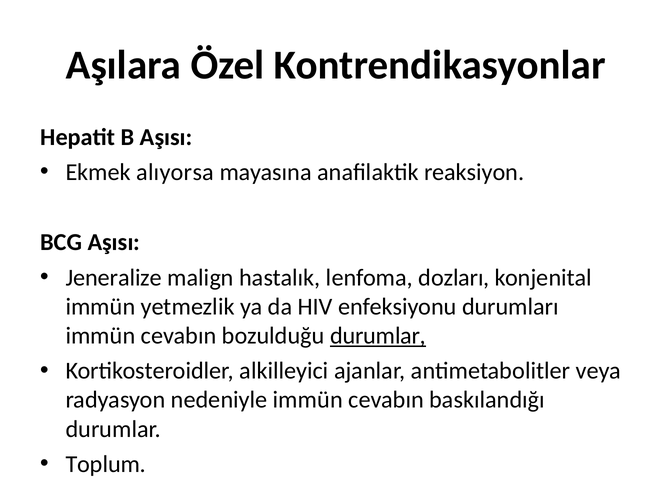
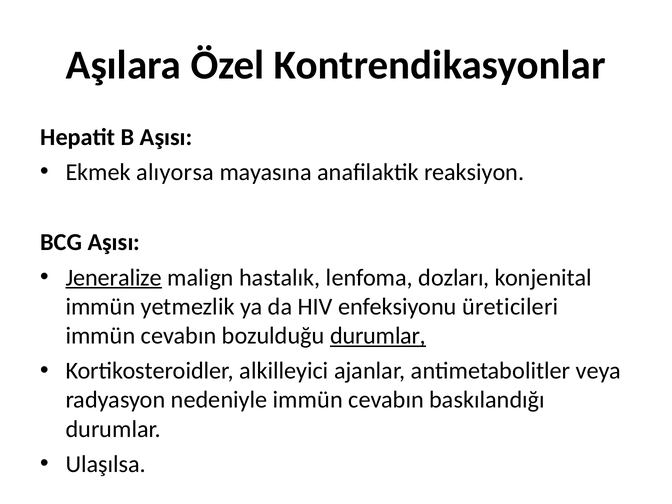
Jeneralize underline: none -> present
durumları: durumları -> üreticileri
Toplum: Toplum -> Ulaşılsa
